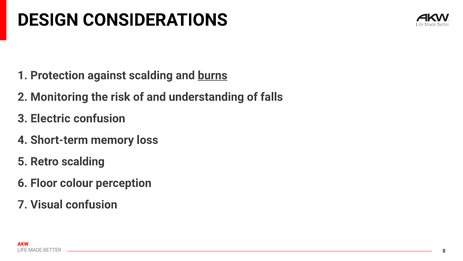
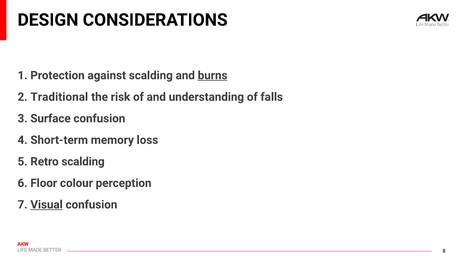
Monitoring: Monitoring -> Traditional
Electric: Electric -> Surface
Visual underline: none -> present
